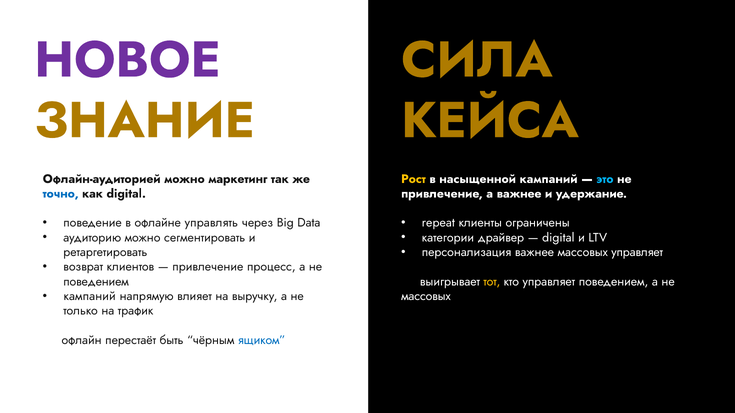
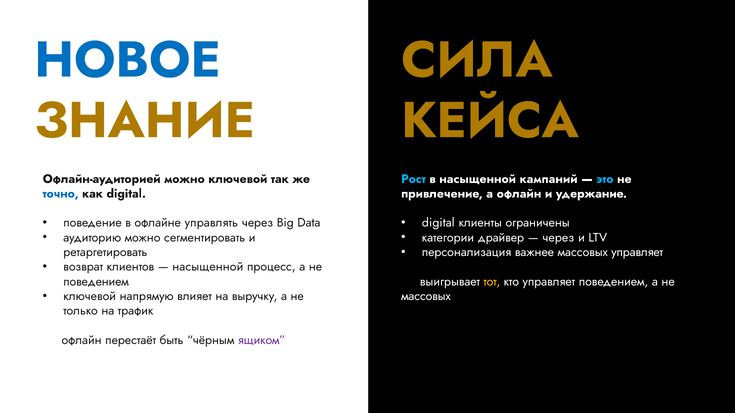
НОВОЕ colour: purple -> blue
можно маркетинг: маркетинг -> ключевой
Рост colour: yellow -> light blue
а важнее: важнее -> офлайн
repeat at (438, 223): repeat -> digital
digital at (558, 238): digital -> через
привлечение at (208, 267): привлечение -> насыщенной
кампаний at (90, 297): кампаний -> ключевой
ящиком colour: blue -> purple
